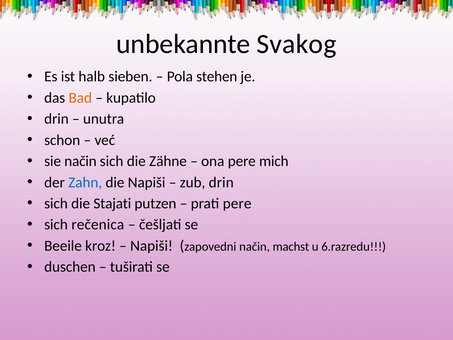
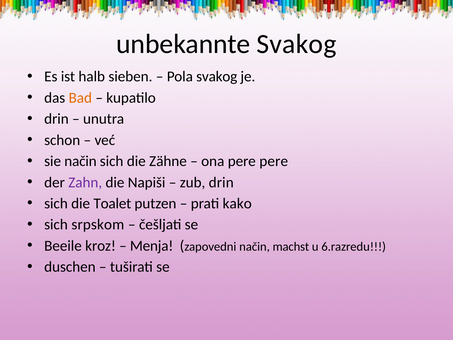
Pola stehen: stehen -> svakog
pere mich: mich -> pere
Zahn colour: blue -> purple
Stajati: Stajati -> Toalet
prati pere: pere -> kako
rečenica: rečenica -> srpskom
Napiši at (152, 246): Napiši -> Menja
